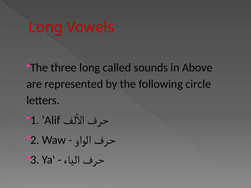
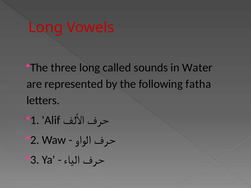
Above: Above -> Water
circle: circle -> fatha
